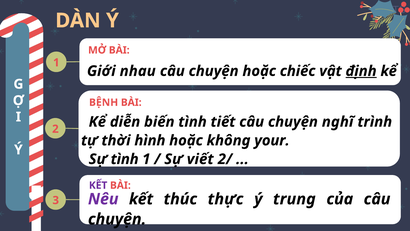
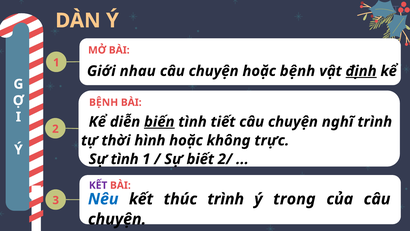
hoặc chiếc: chiếc -> bệnh
biến underline: none -> present
your: your -> trực
viết: viết -> biết
Nêu colour: purple -> blue
thúc thực: thực -> trình
trung: trung -> trong
